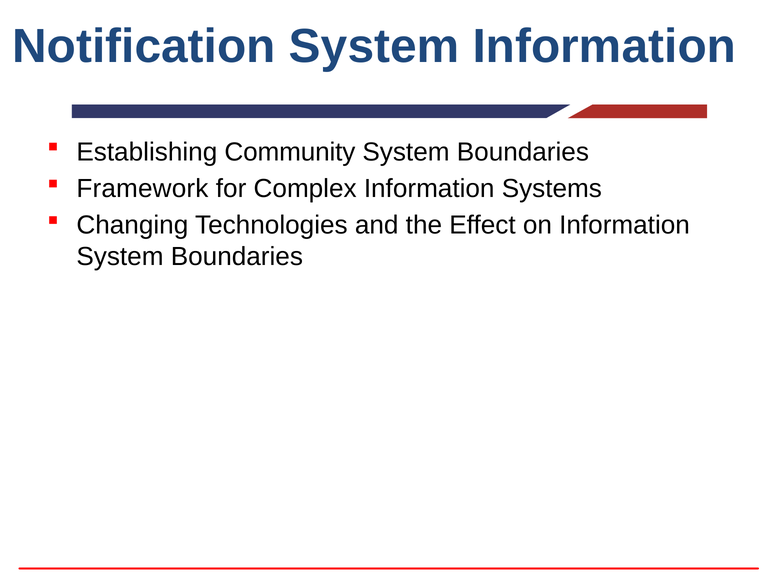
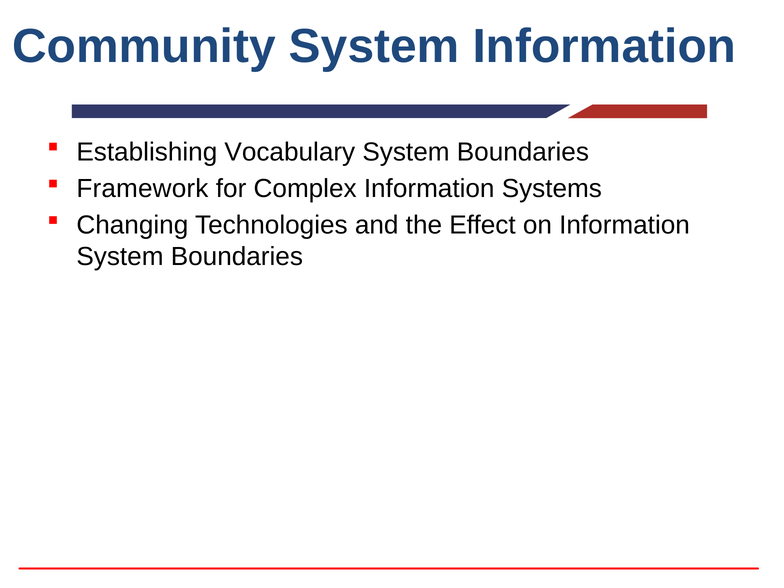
Notification: Notification -> Community
Community: Community -> Vocabulary
